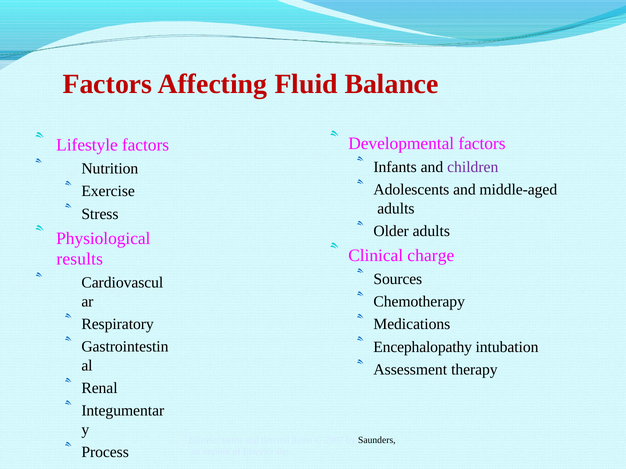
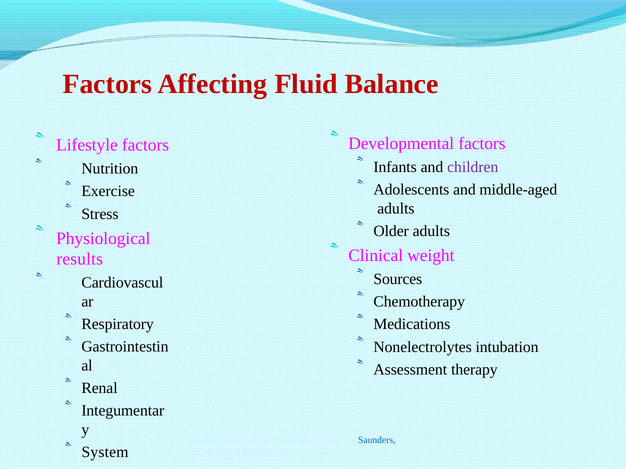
charge: charge -> weight
Encephalopathy: Encephalopathy -> Nonelectrolytes
Saunders colour: black -> blue
Process: Process -> System
